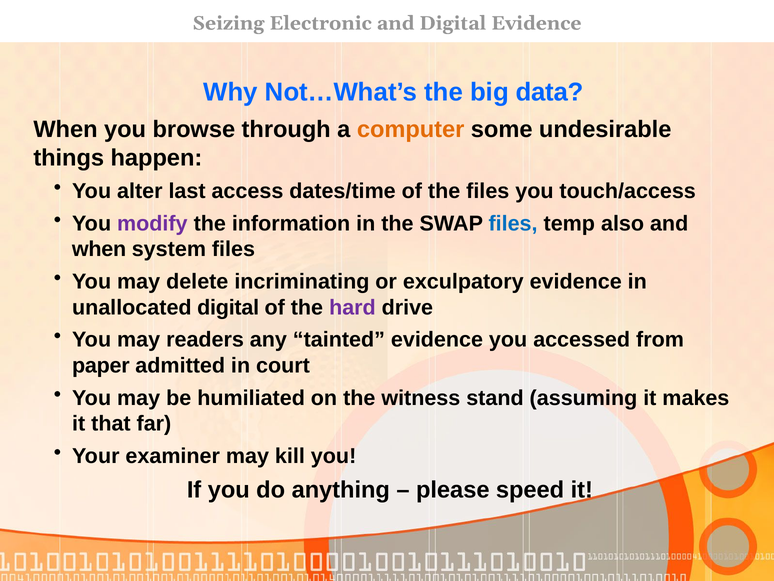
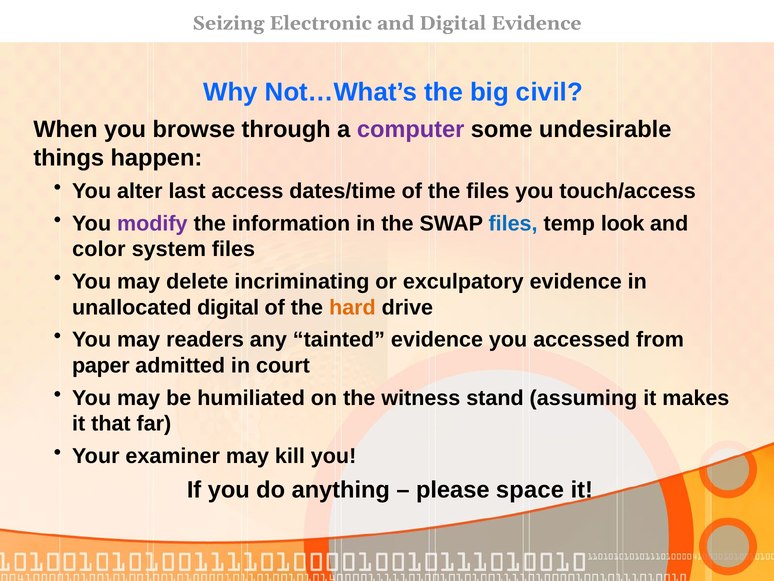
data: data -> civil
computer colour: orange -> purple
also: also -> look
when at (99, 249): when -> color
hard colour: purple -> orange
speed: speed -> space
